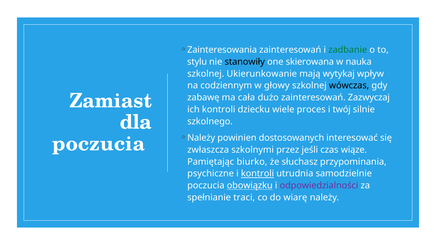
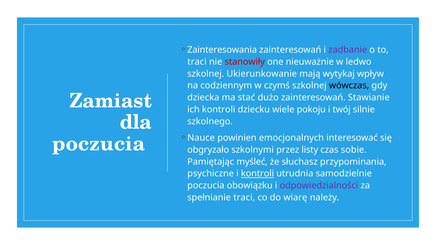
zadbanie colour: green -> purple
stylu at (197, 62): stylu -> traci
stanowiły colour: black -> red
skierowana: skierowana -> nieuważnie
nauka: nauka -> ledwo
głowy: głowy -> czymś
zabawę: zabawę -> dziecka
cała: cała -> stać
Zazwyczaj: Zazwyczaj -> Stawianie
proces: proces -> pokoju
Należy at (201, 138): Należy -> Nauce
dostosowanych: dostosowanych -> emocjonalnych
zwłaszcza: zwłaszcza -> obgryzało
jeśli: jeśli -> listy
wiąze: wiąze -> sobie
biurko: biurko -> myśleć
obowiązku underline: present -> none
